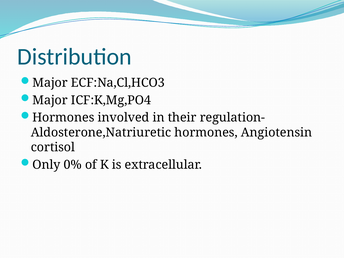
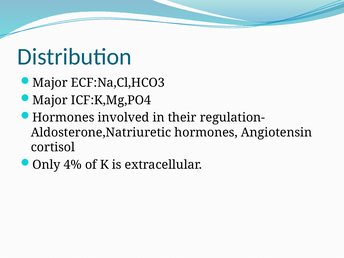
0%: 0% -> 4%
